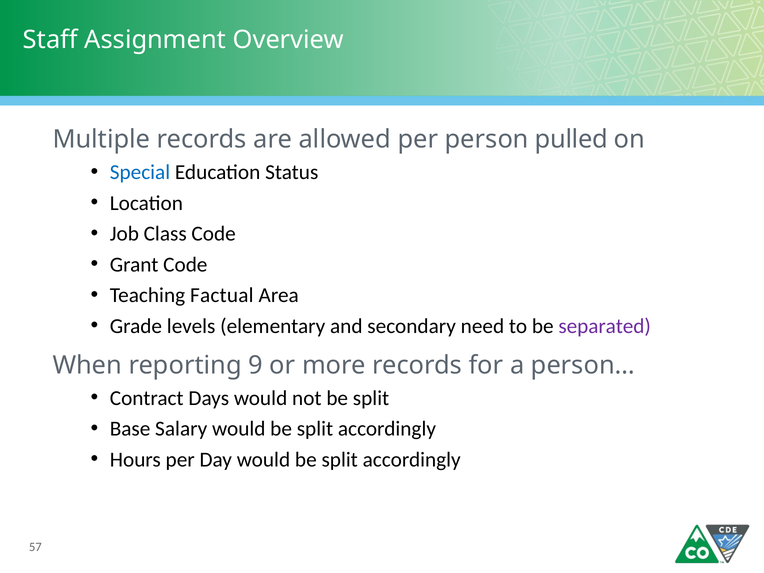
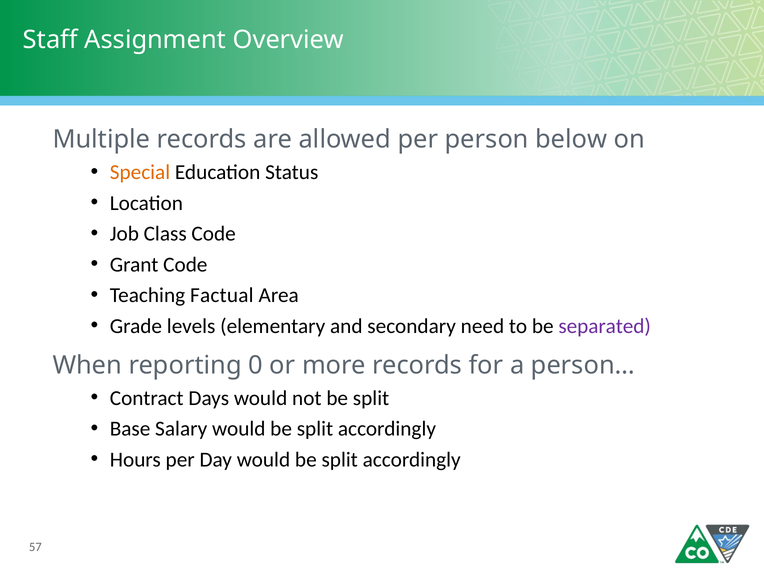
pulled: pulled -> below
Special colour: blue -> orange
9: 9 -> 0
